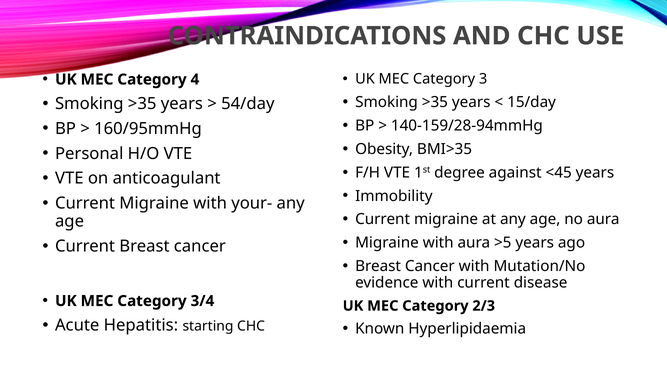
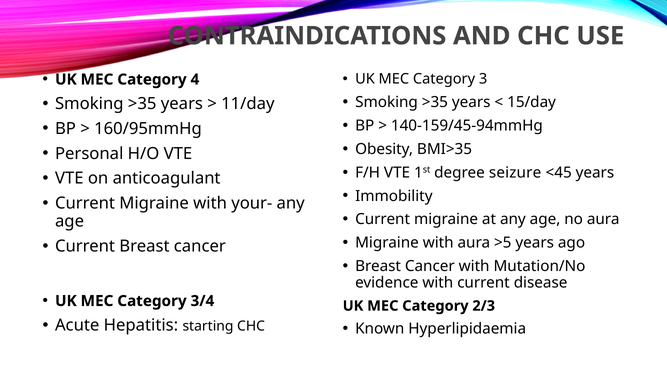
54/day: 54/day -> 11/day
140-159/28-94mmHg: 140-159/28-94mmHg -> 140-159/45-94mmHg
against: against -> seizure
